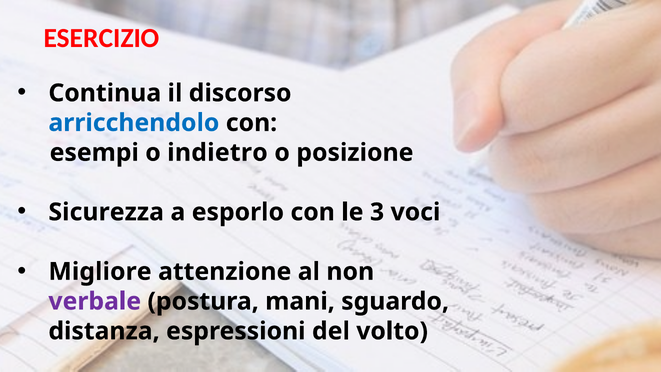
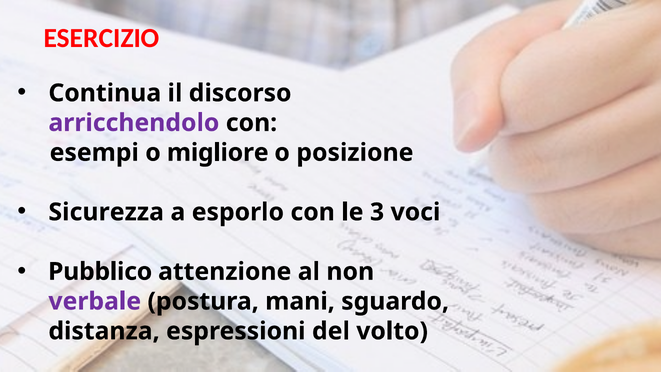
arricchendolo colour: blue -> purple
indietro: indietro -> migliore
Migliore: Migliore -> Pubblico
